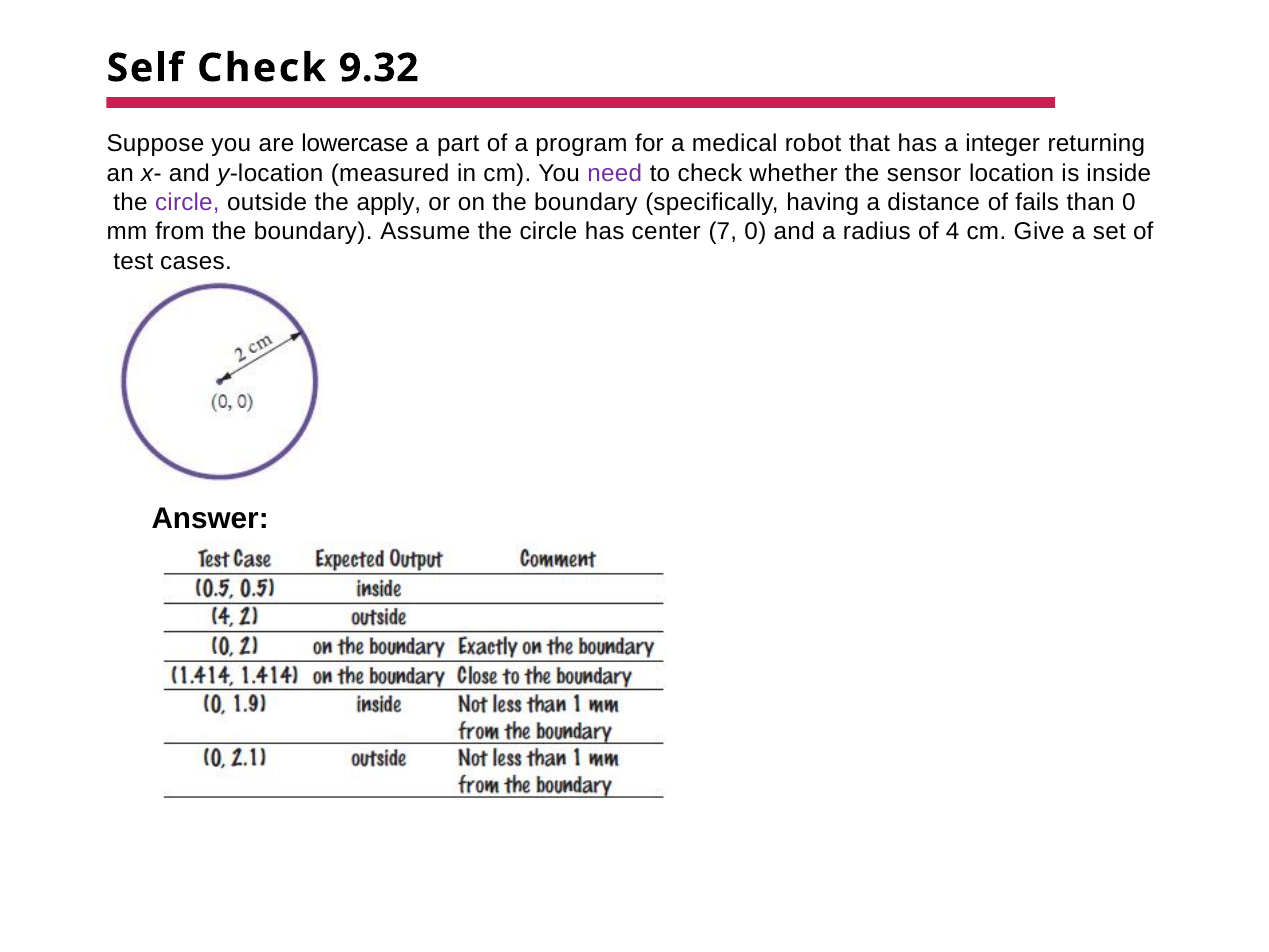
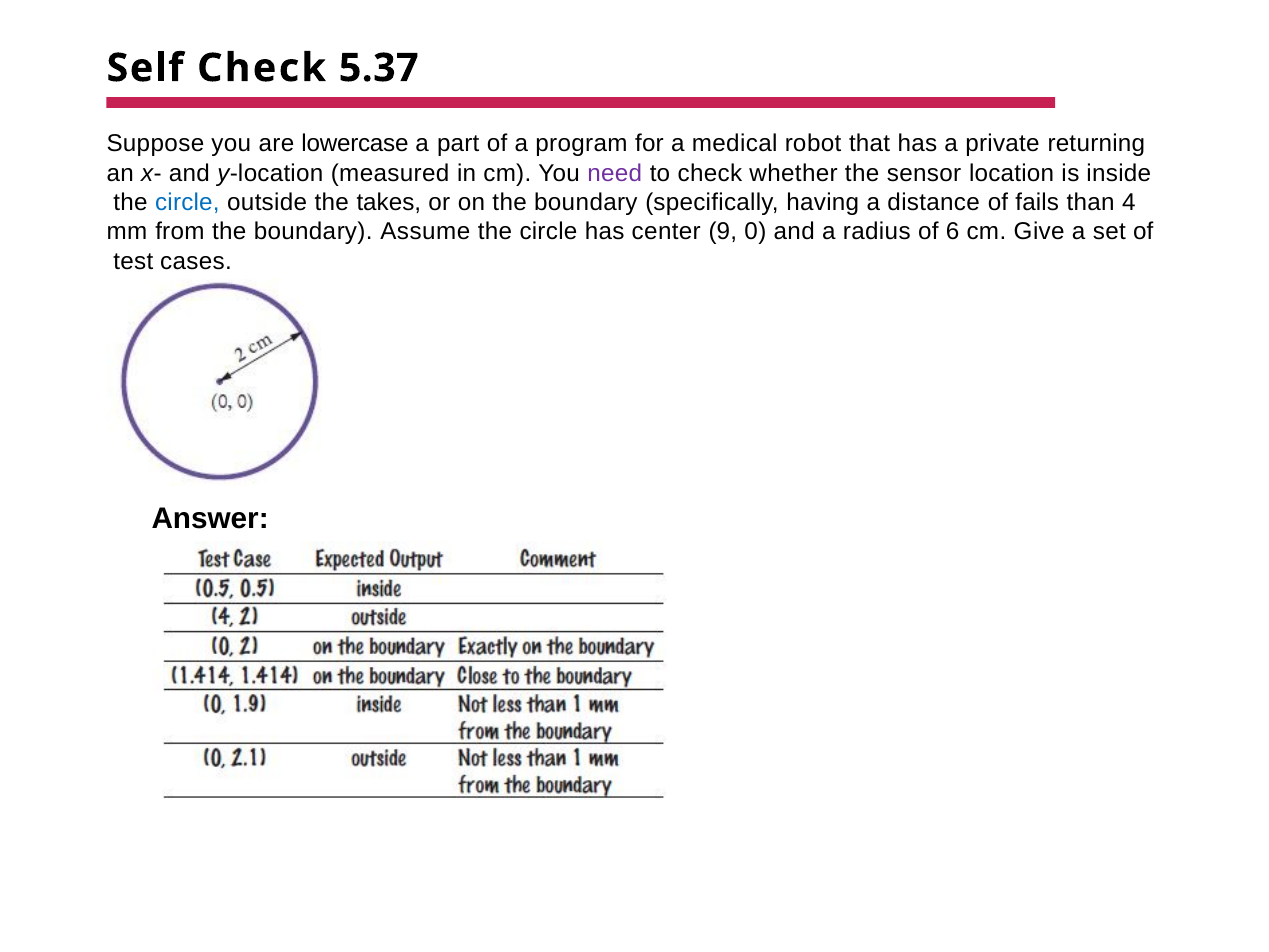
9.32: 9.32 -> 5.37
integer: integer -> private
circle at (187, 203) colour: purple -> blue
apply: apply -> takes
than 0: 0 -> 4
7: 7 -> 9
4: 4 -> 6
